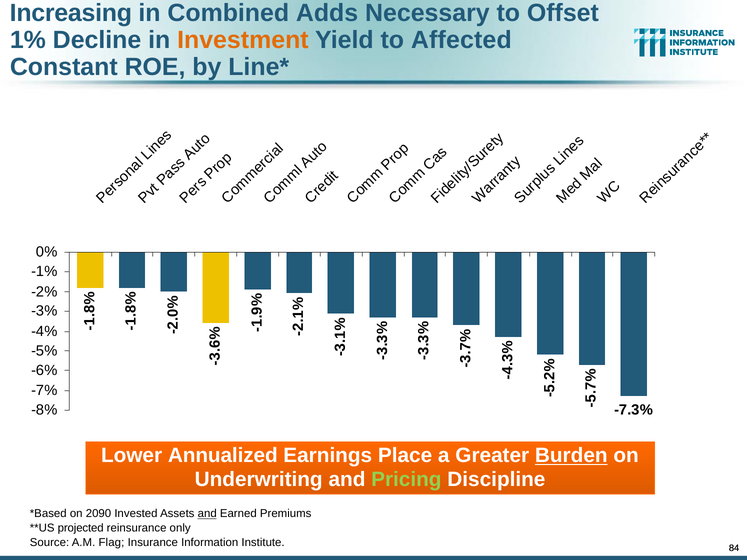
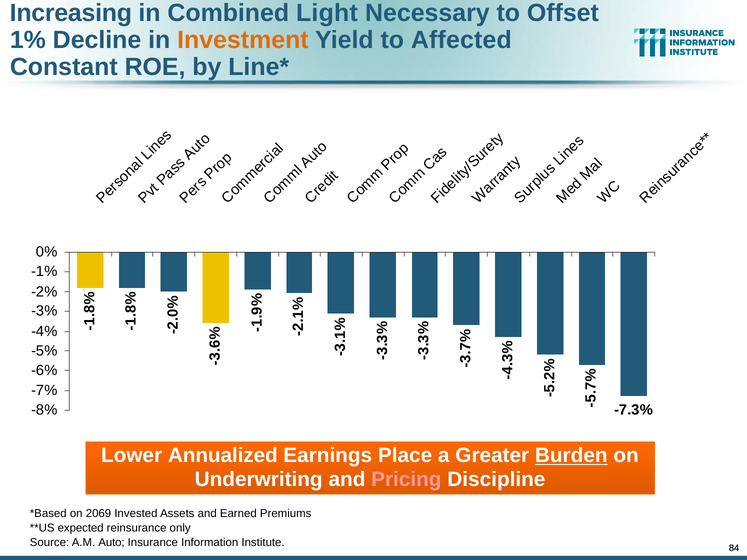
Adds: Adds -> Light
Pricing colour: light green -> pink
2090: 2090 -> 2069
and at (207, 514) underline: present -> none
projected: projected -> expected
Flag: Flag -> Auto
